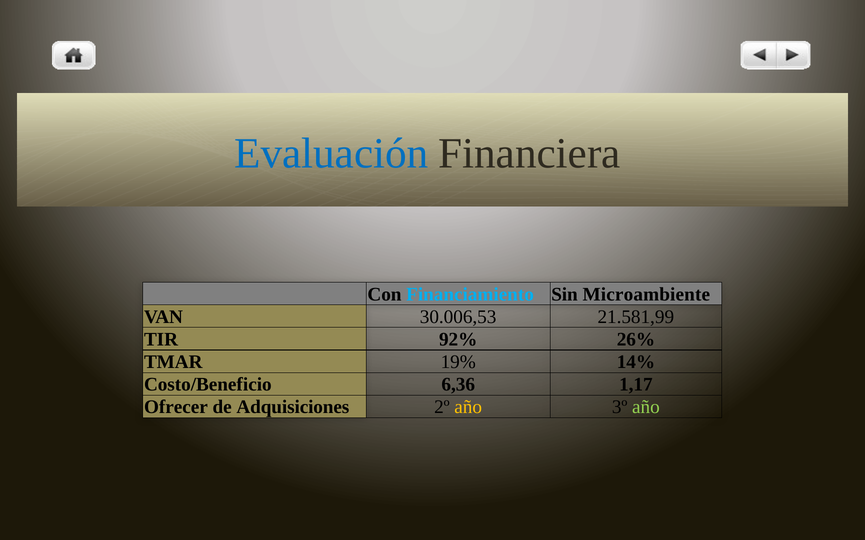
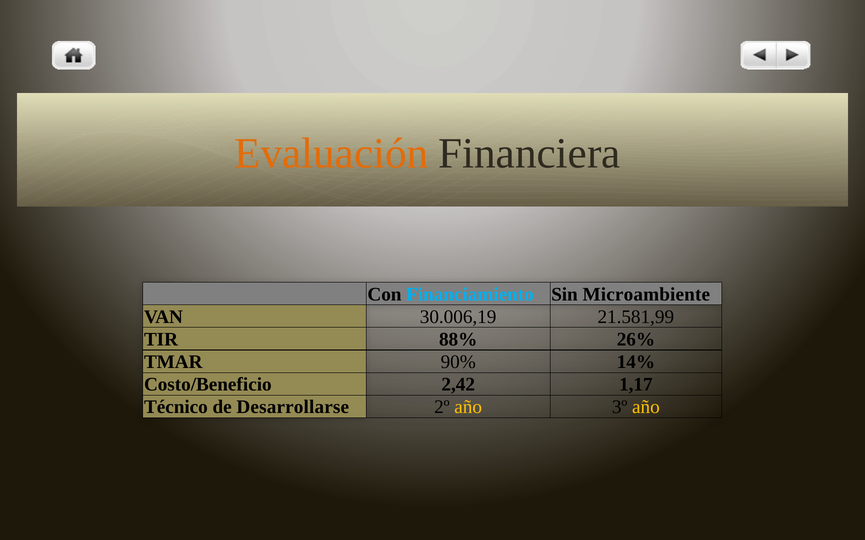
Evaluación colour: blue -> orange
30.006,53: 30.006,53 -> 30.006,19
92%: 92% -> 88%
19%: 19% -> 90%
6,36: 6,36 -> 2,42
Ofrecer: Ofrecer -> Técnico
Adquisiciones: Adquisiciones -> Desarrollarse
año at (646, 408) colour: light green -> yellow
